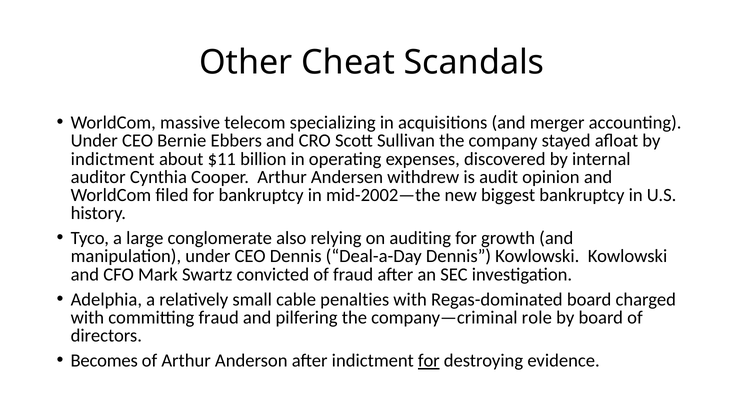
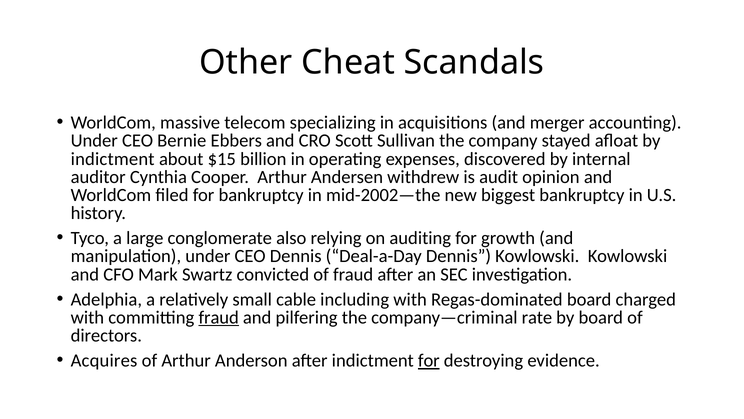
$11: $11 -> $15
penalties: penalties -> including
fraud at (219, 317) underline: none -> present
role: role -> rate
Becomes: Becomes -> Acquires
